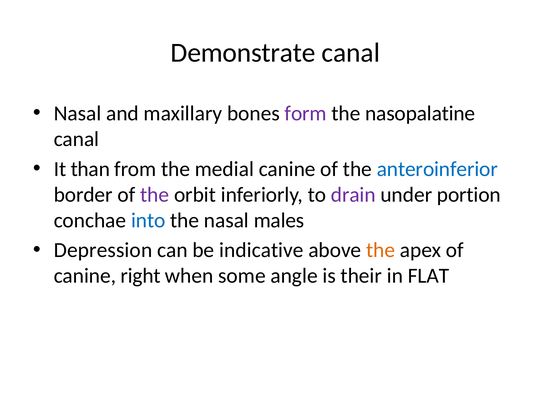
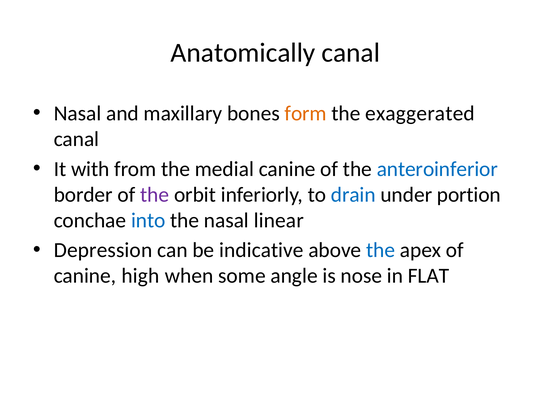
Demonstrate: Demonstrate -> Anatomically
form colour: purple -> orange
nasopalatine: nasopalatine -> exaggerated
than: than -> with
drain colour: purple -> blue
males: males -> linear
the at (381, 250) colour: orange -> blue
right: right -> high
their: their -> nose
